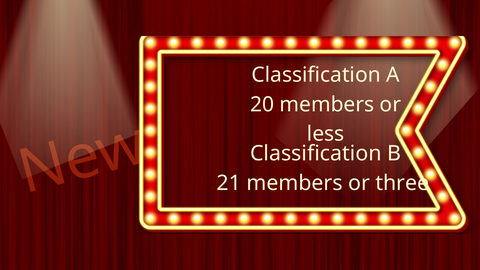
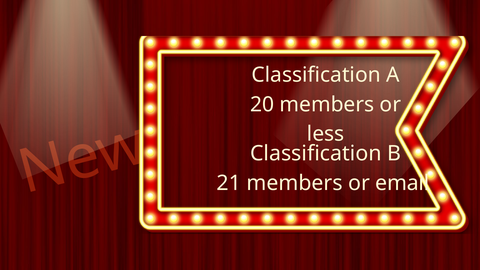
three: three -> email
